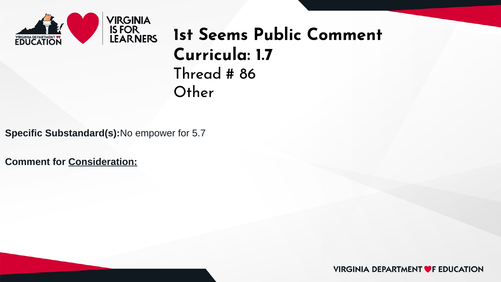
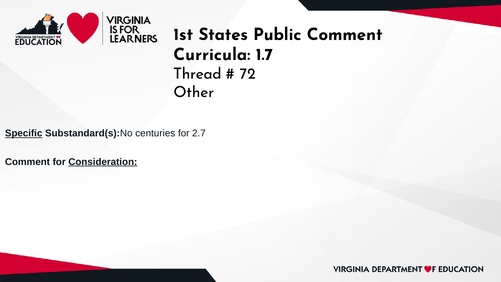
Seems: Seems -> States
86: 86 -> 72
Specific underline: none -> present
empower: empower -> centuries
5.7: 5.7 -> 2.7
